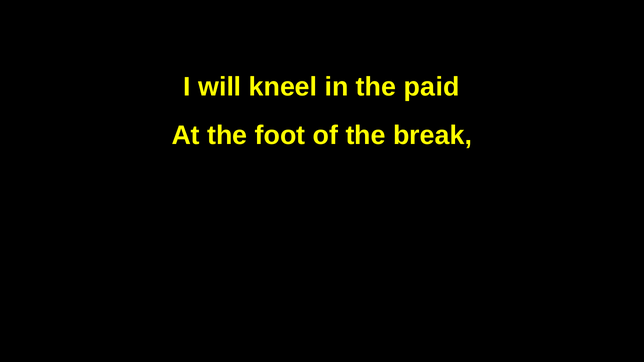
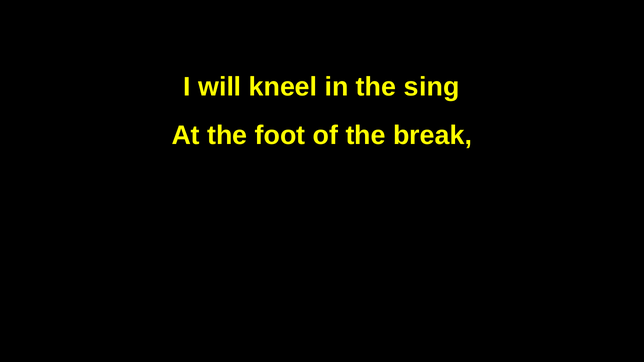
paid: paid -> sing
